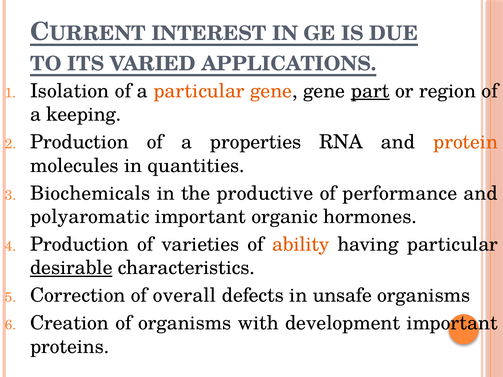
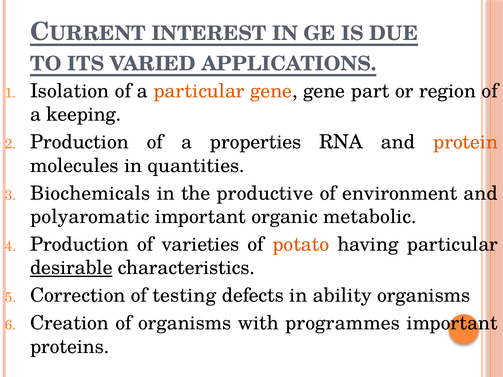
part underline: present -> none
performance: performance -> environment
hormones: hormones -> metabolic
ability: ability -> potato
overall: overall -> testing
unsafe: unsafe -> ability
development: development -> programmes
